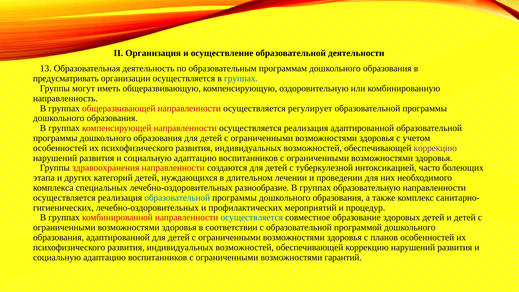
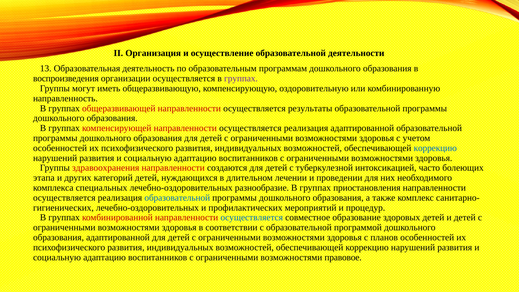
предусматривать: предусматривать -> воспроизведения
группах at (241, 79) colour: blue -> purple
регулирует: регулирует -> результаты
коррекцию at (435, 148) colour: purple -> blue
образовательную: образовательную -> приостановления
гарантий: гарантий -> правовое
